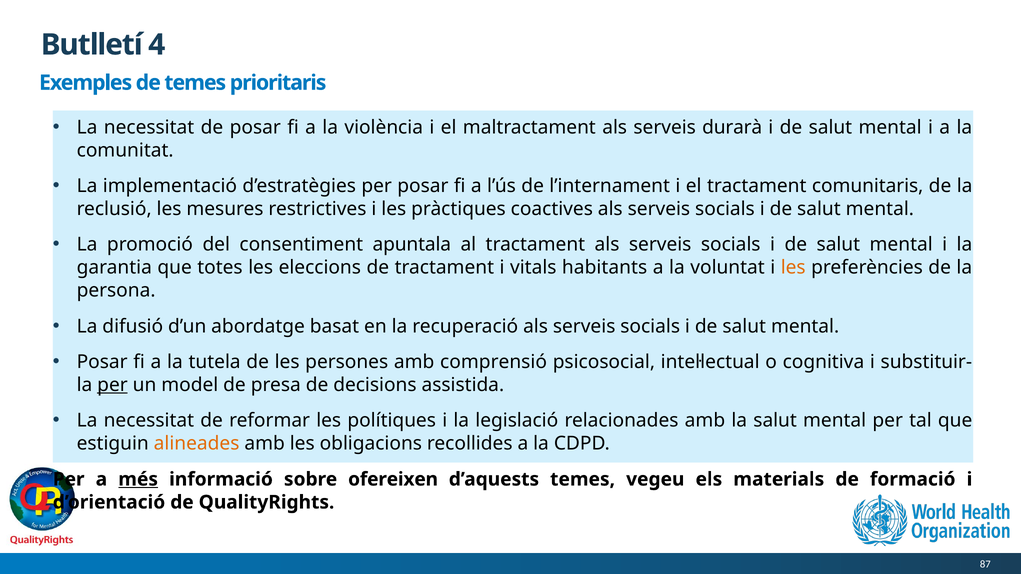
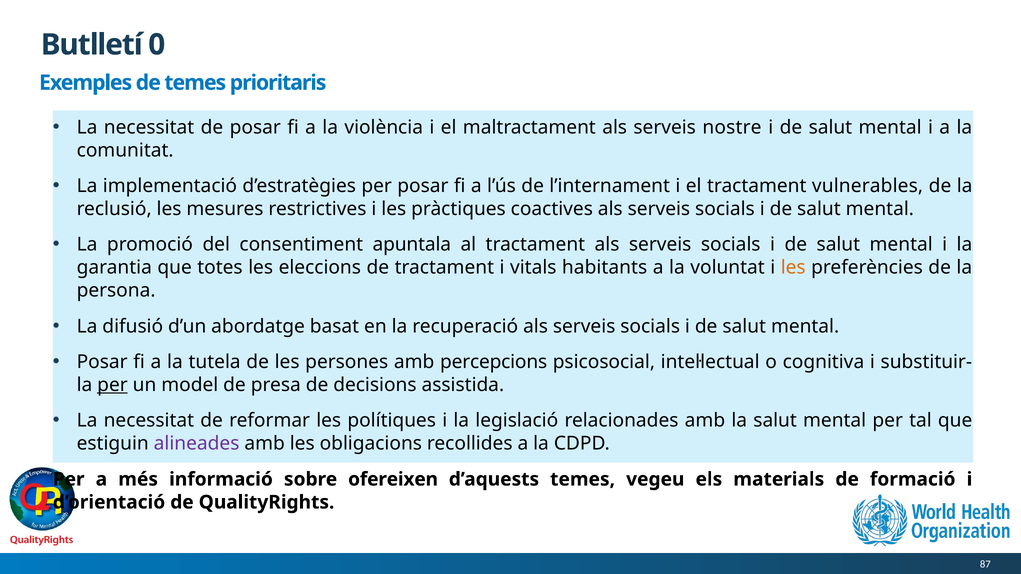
4: 4 -> 0
durarà: durarà -> nostre
comunitaris: comunitaris -> vulnerables
comprensió: comprensió -> percepcions
alineades colour: orange -> purple
més underline: present -> none
